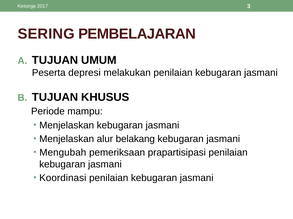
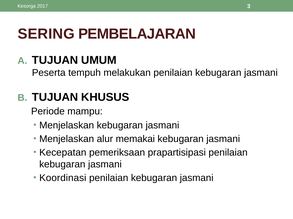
depresi: depresi -> tempuh
belakang: belakang -> memakai
Mengubah: Mengubah -> Kecepatan
